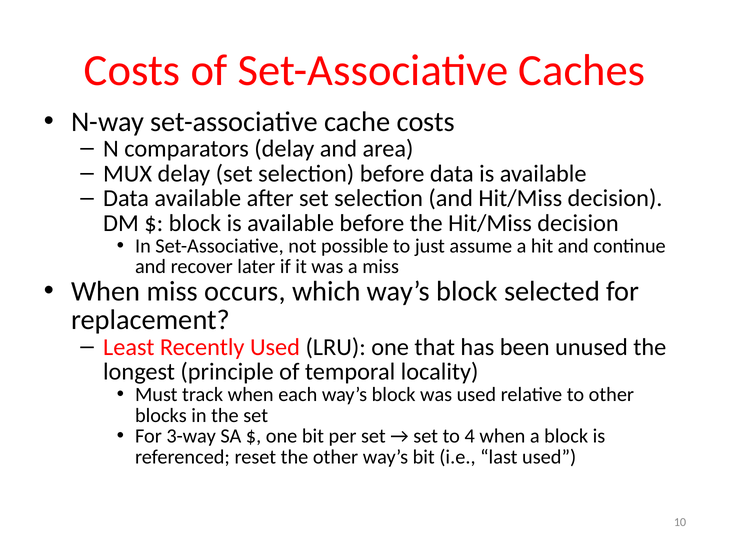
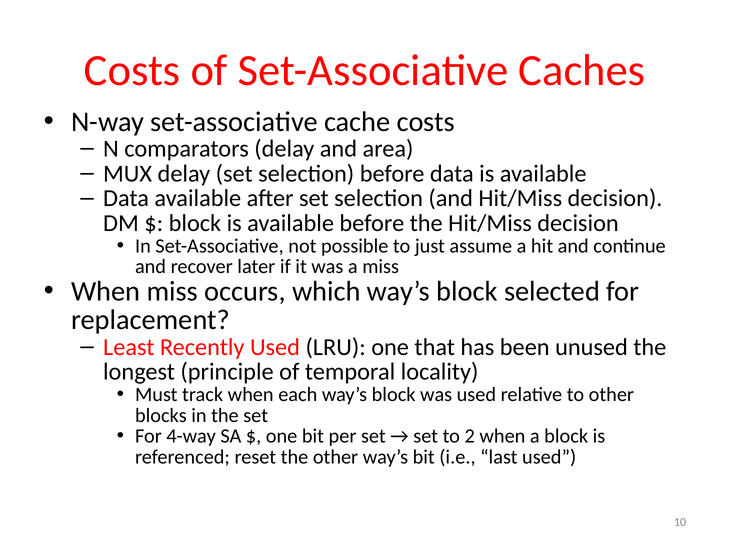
3-way: 3-way -> 4-way
4: 4 -> 2
